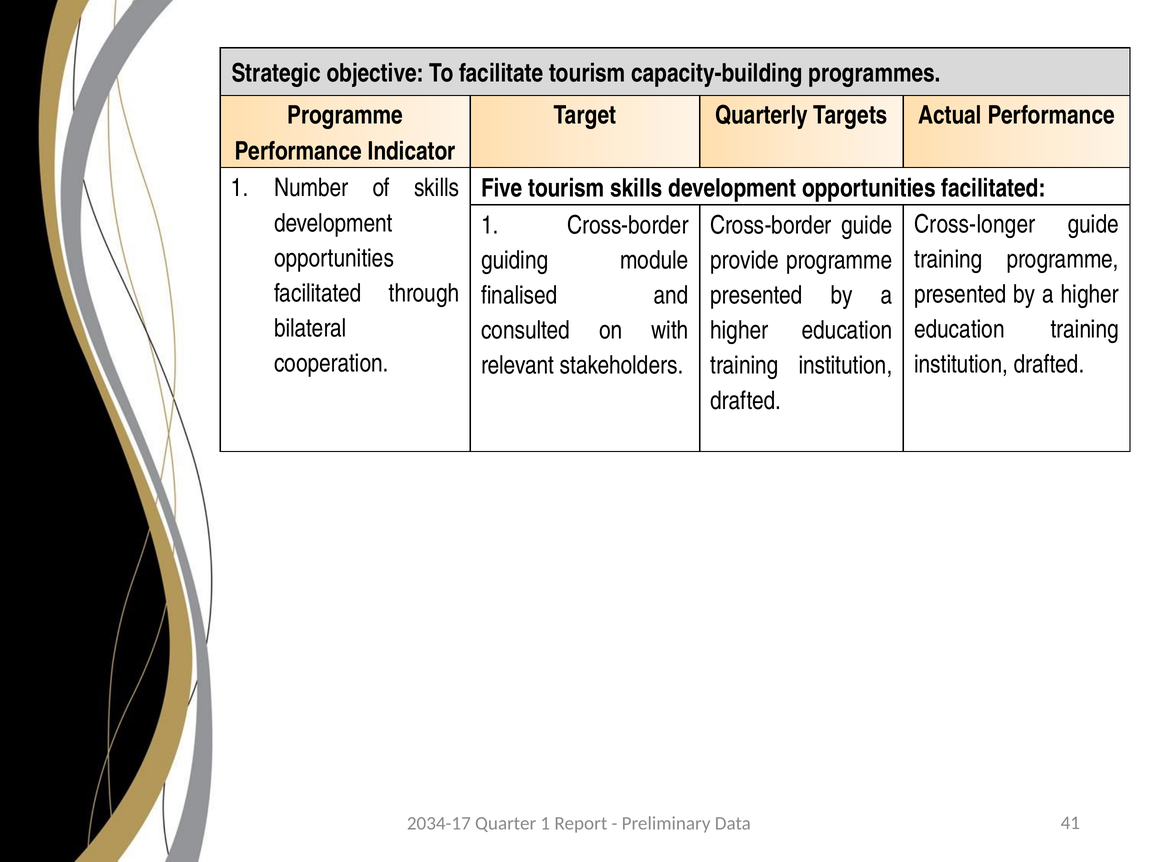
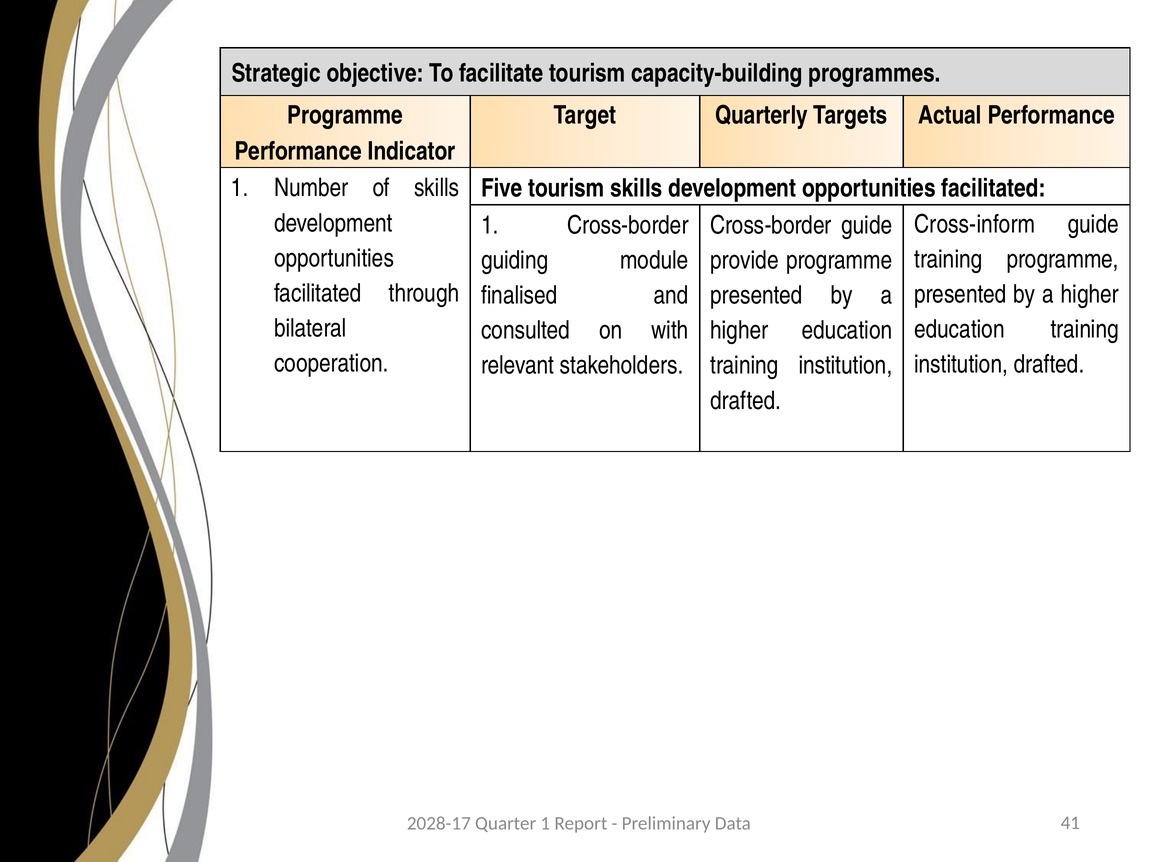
Cross-longer: Cross-longer -> Cross-inform
2034-17: 2034-17 -> 2028-17
